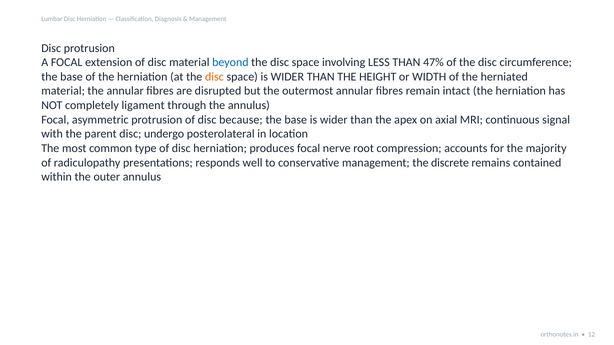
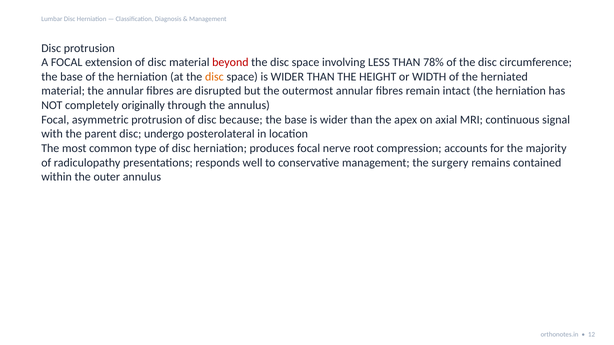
beyond colour: blue -> red
47%: 47% -> 78%
ligament: ligament -> originally
discrete: discrete -> surgery
